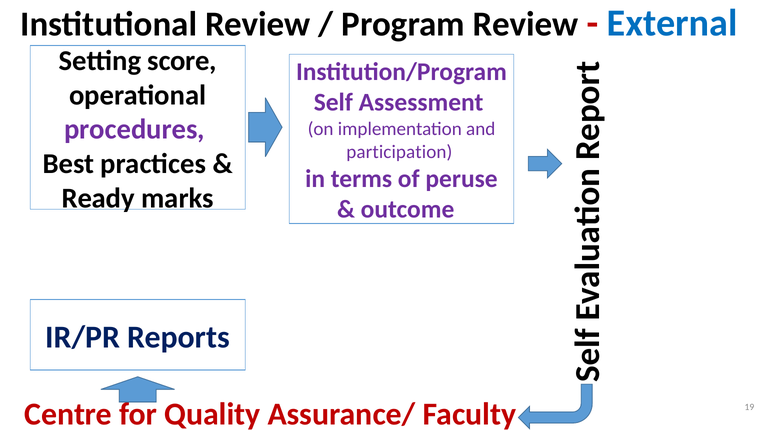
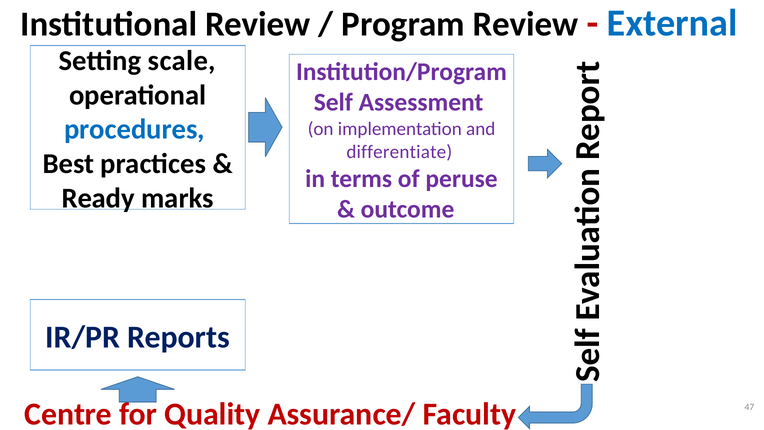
score: score -> scale
procedures colour: purple -> blue
participation: participation -> differentiate
19: 19 -> 47
